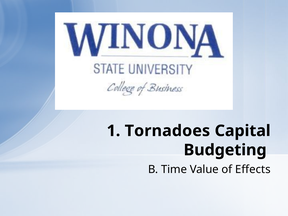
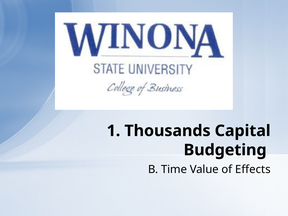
Tornadoes: Tornadoes -> Thousands
